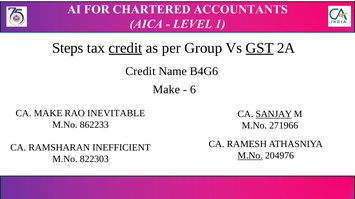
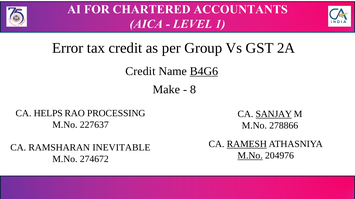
Steps: Steps -> Error
credit at (125, 48) underline: present -> none
GST underline: present -> none
B4G6 underline: none -> present
6: 6 -> 8
CA MAKE: MAKE -> HELPS
INEVITABLE: INEVITABLE -> PROCESSING
862233: 862233 -> 227637
271966: 271966 -> 278866
RAMESH underline: none -> present
INEFFICIENT: INEFFICIENT -> INEVITABLE
822303: 822303 -> 274672
